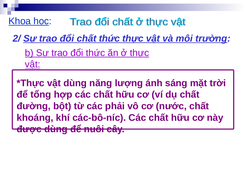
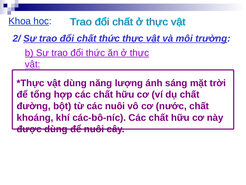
các phải: phải -> nuôi
